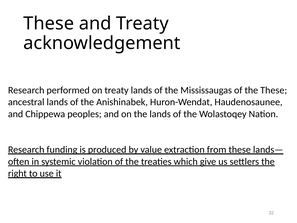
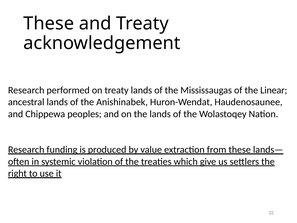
the These: These -> Linear
